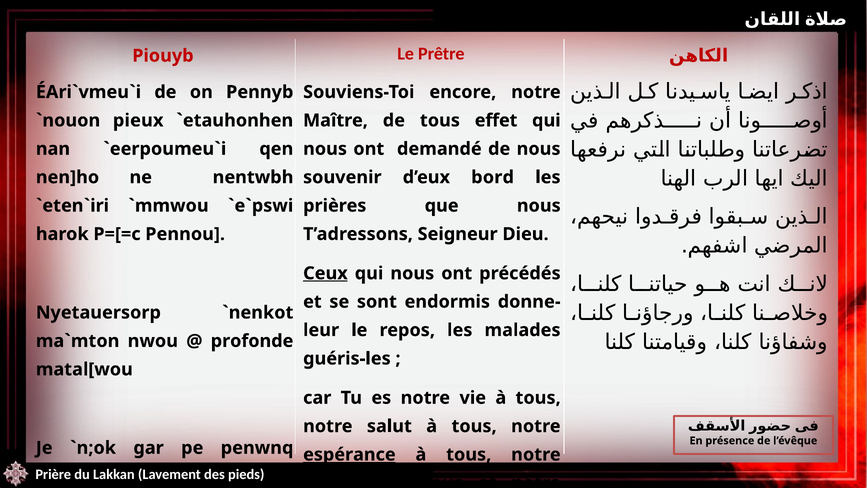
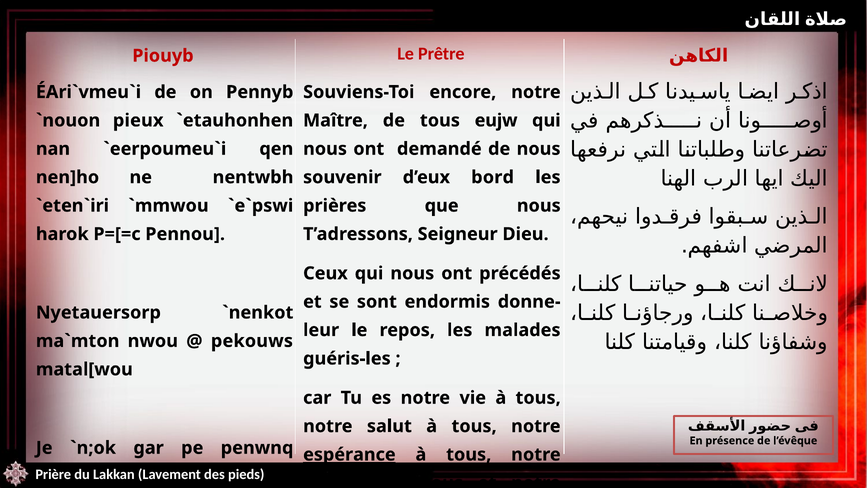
effet: effet -> eujw
Ceux underline: present -> none
profonde: profonde -> pekouws
